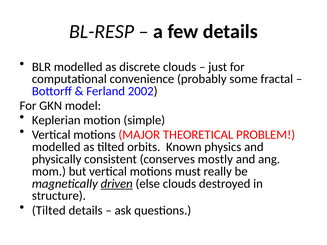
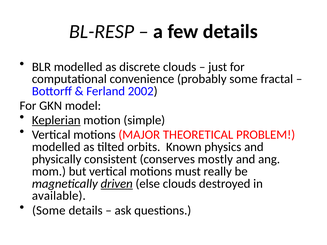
Keplerian underline: none -> present
structure: structure -> available
Tilted at (49, 211): Tilted -> Some
